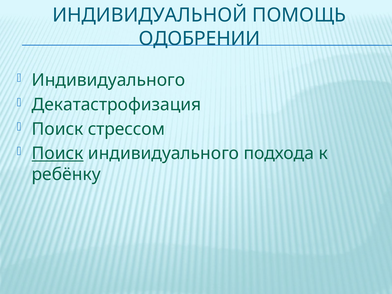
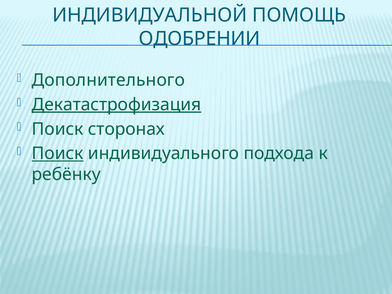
Индивидуального at (108, 80): Индивидуального -> Дополнительного
Декатастрофизация underline: none -> present
стрессом: стрессом -> сторонах
